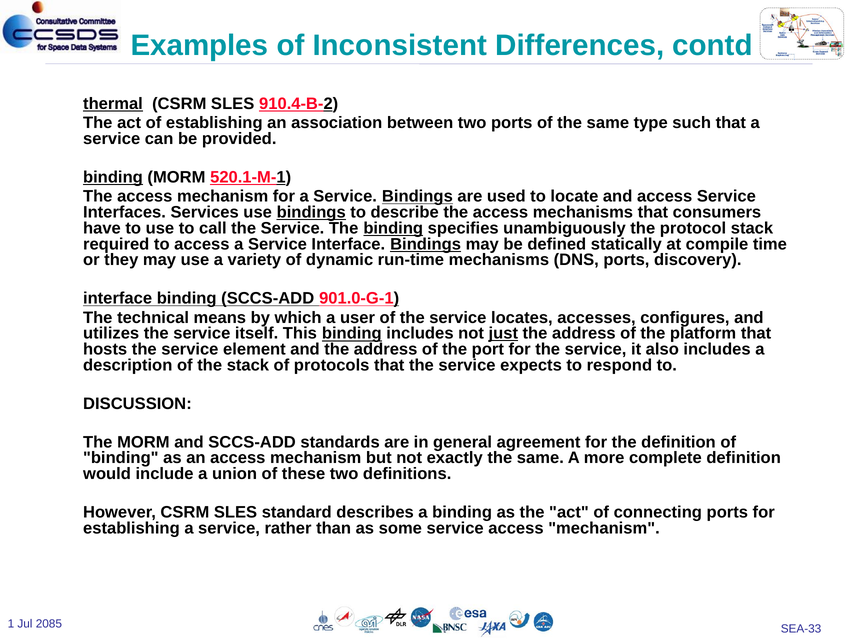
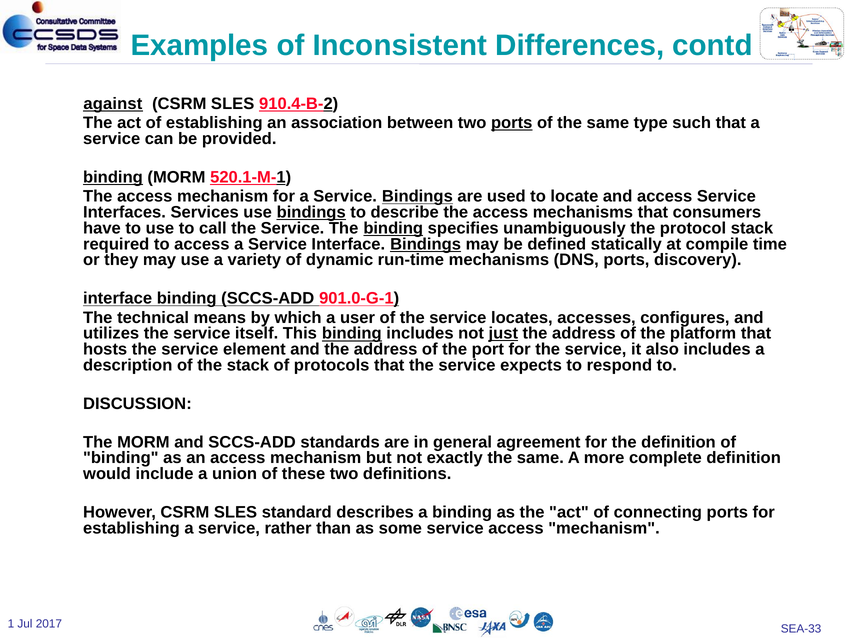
thermal: thermal -> against
ports at (512, 123) underline: none -> present
2085: 2085 -> 2017
